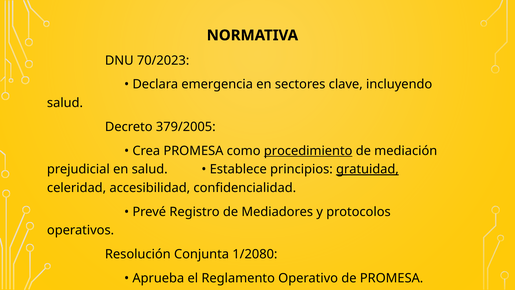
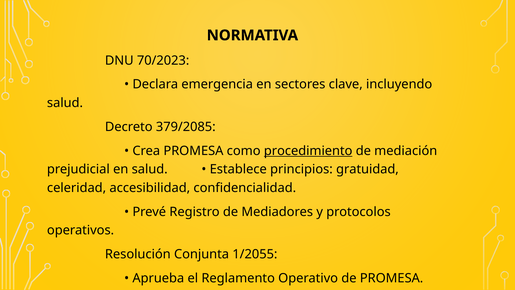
379/2005: 379/2005 -> 379/2085
gratuidad underline: present -> none
1/2080: 1/2080 -> 1/2055
